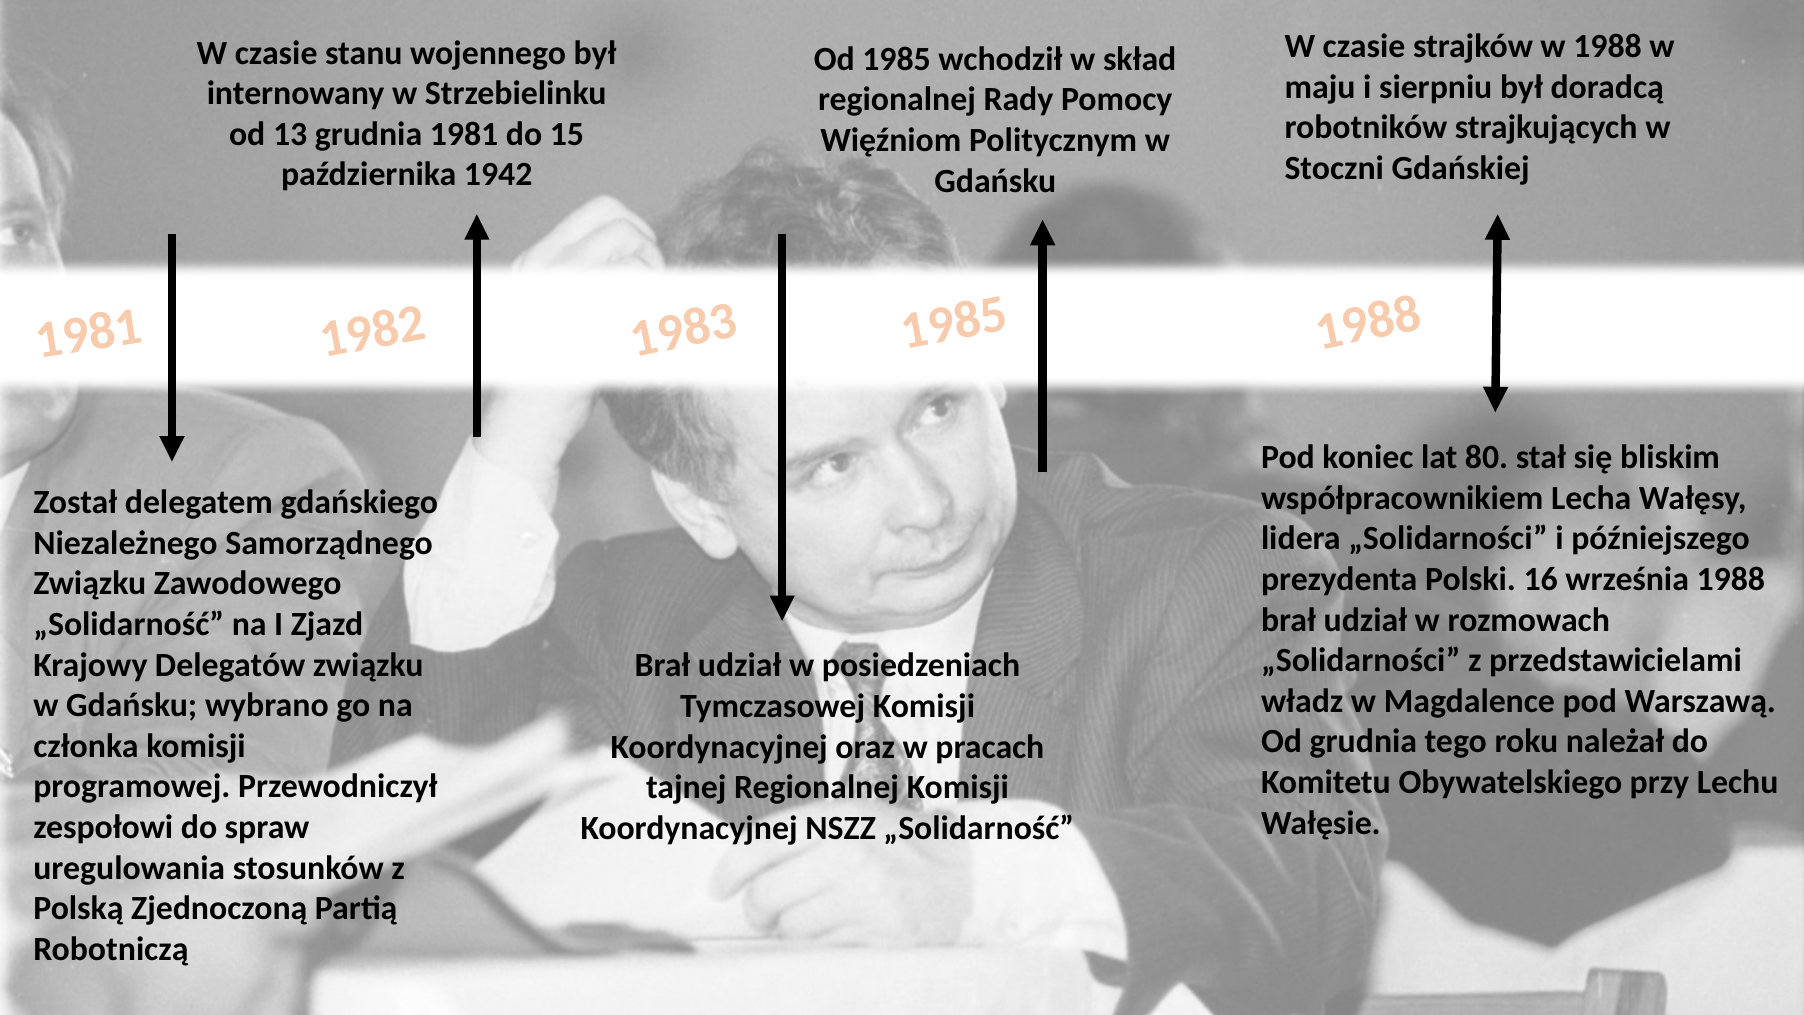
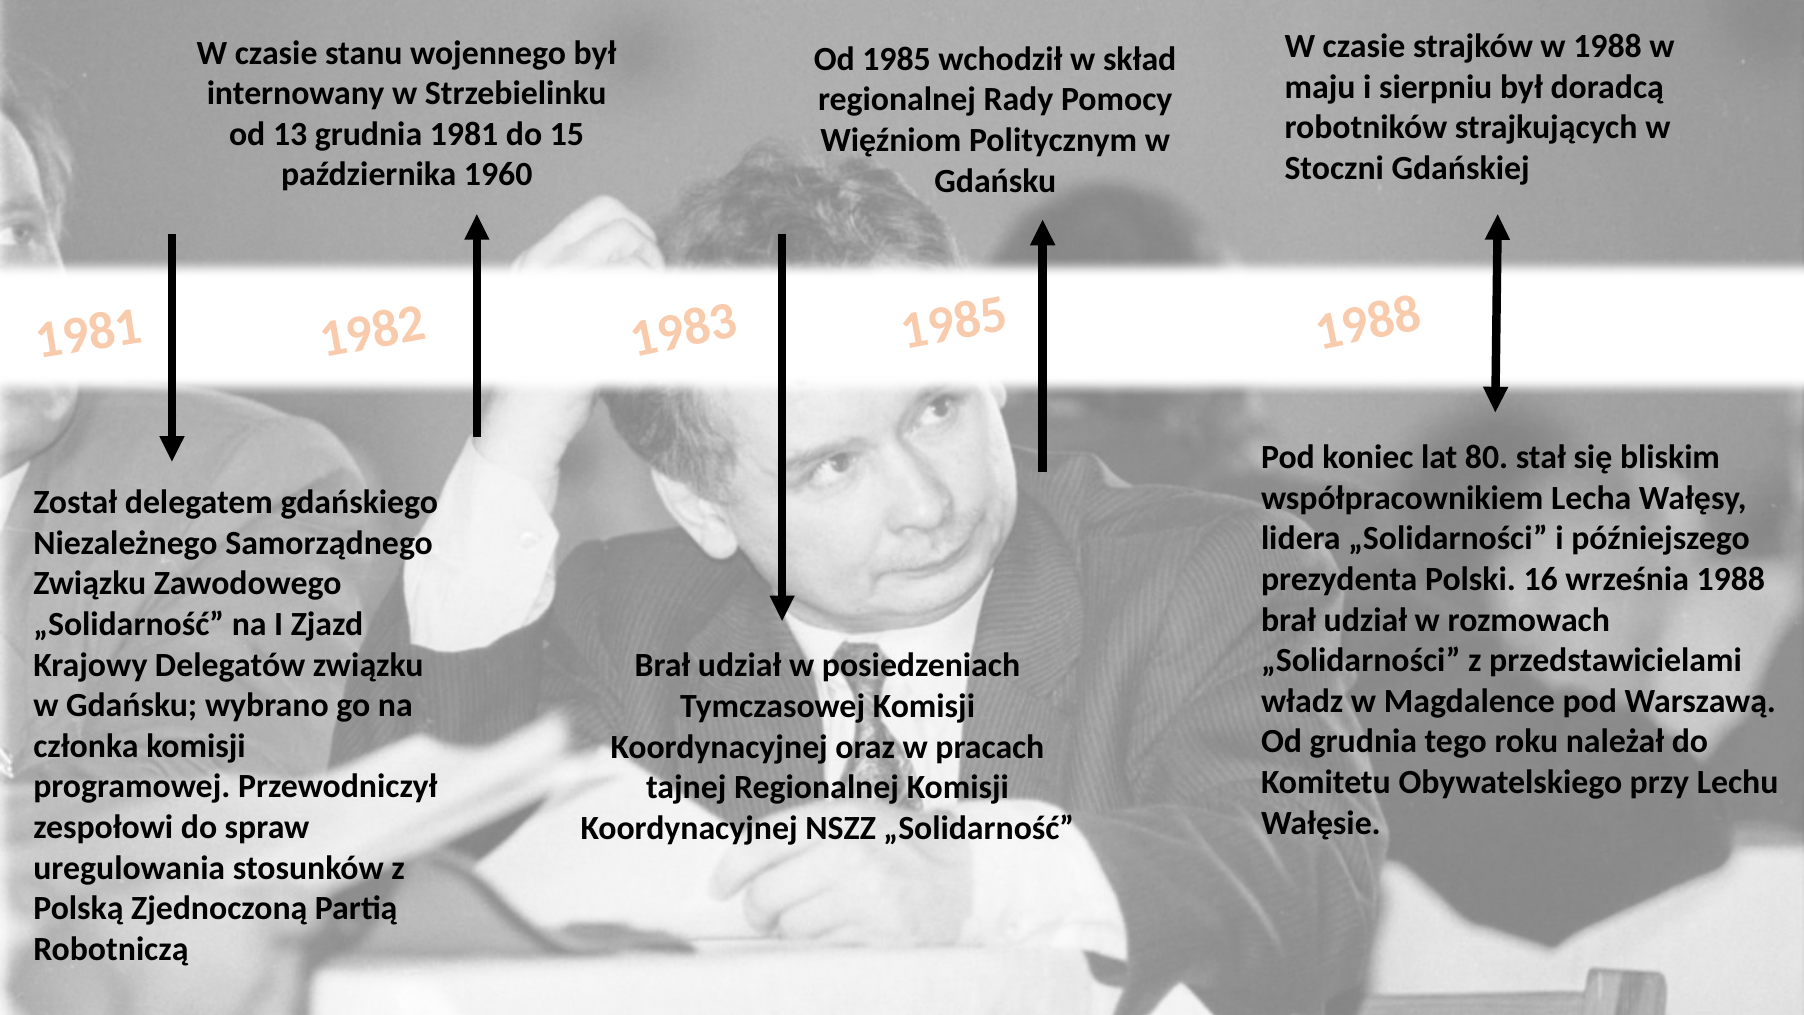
1942: 1942 -> 1960
